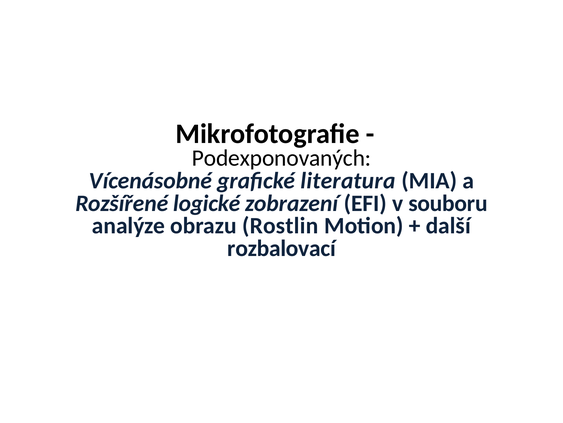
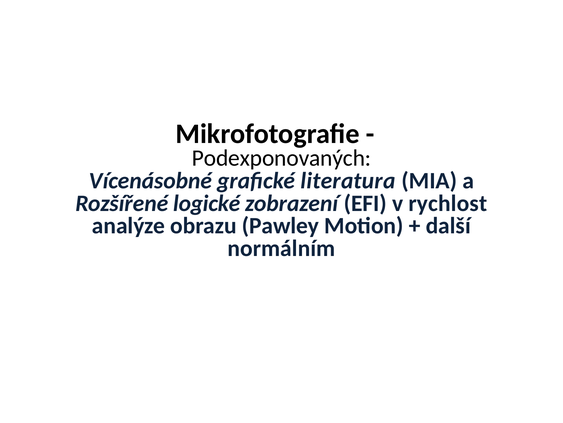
souboru: souboru -> rychlost
Rostlin: Rostlin -> Pawley
rozbalovací: rozbalovací -> normálním
